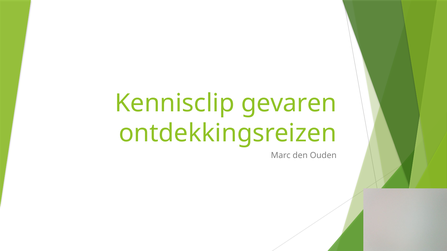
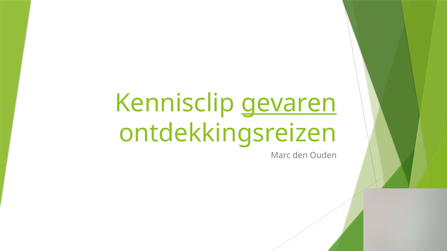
gevaren underline: none -> present
